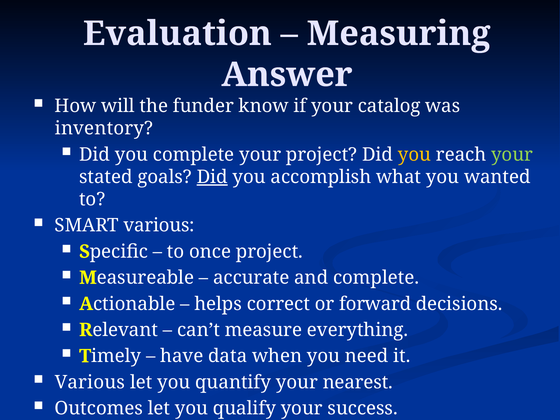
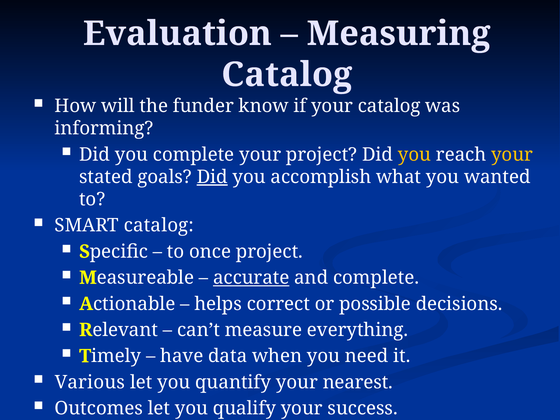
Answer at (287, 75): Answer -> Catalog
inventory: inventory -> informing
your at (512, 155) colour: light green -> yellow
SMART various: various -> catalog
accurate underline: none -> present
forward: forward -> possible
